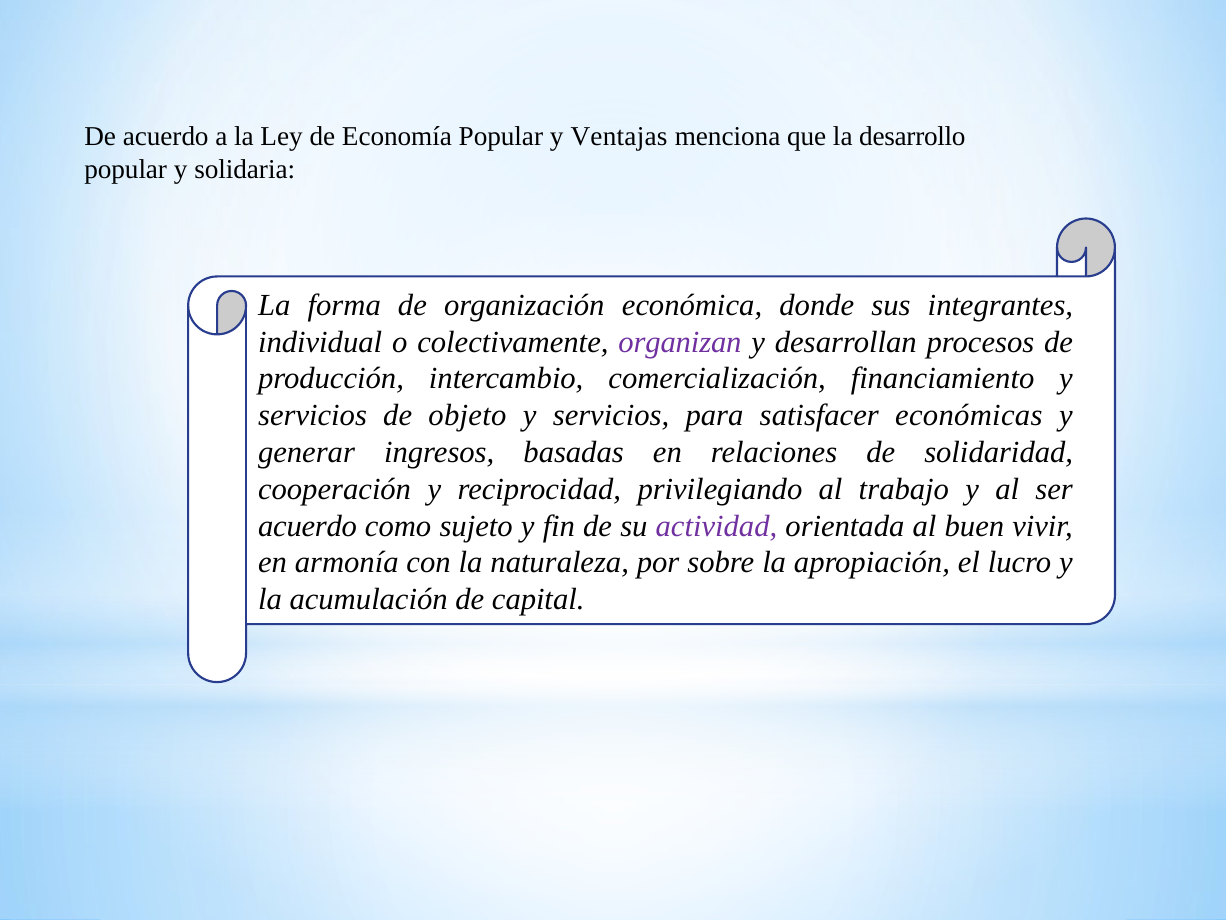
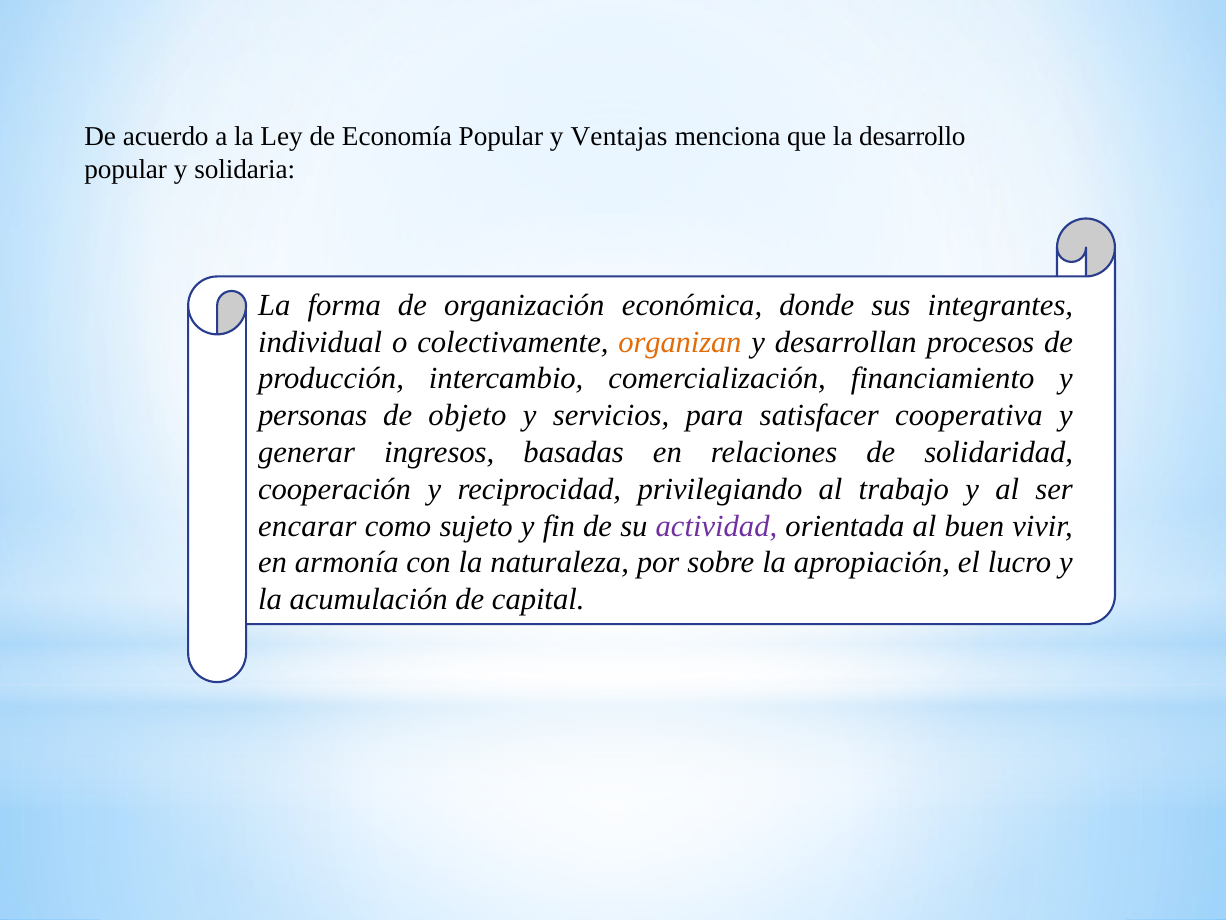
organizan colour: purple -> orange
servicios at (313, 415): servicios -> personas
económicas: económicas -> cooperativa
acuerdo at (308, 526): acuerdo -> encarar
